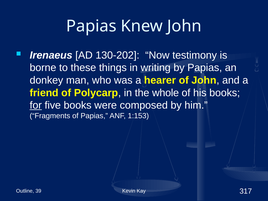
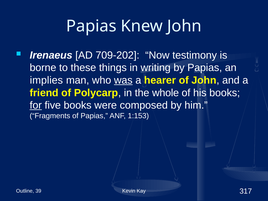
130-202: 130-202 -> 709-202
donkey: donkey -> implies
was underline: none -> present
